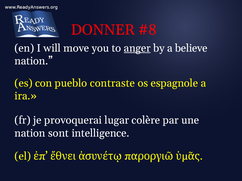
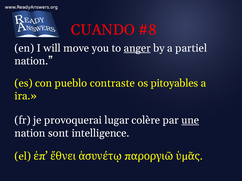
DONNER: DONNER -> CUANDO
believe: believe -> partiel
espagnole: espagnole -> pitoyables
une underline: none -> present
